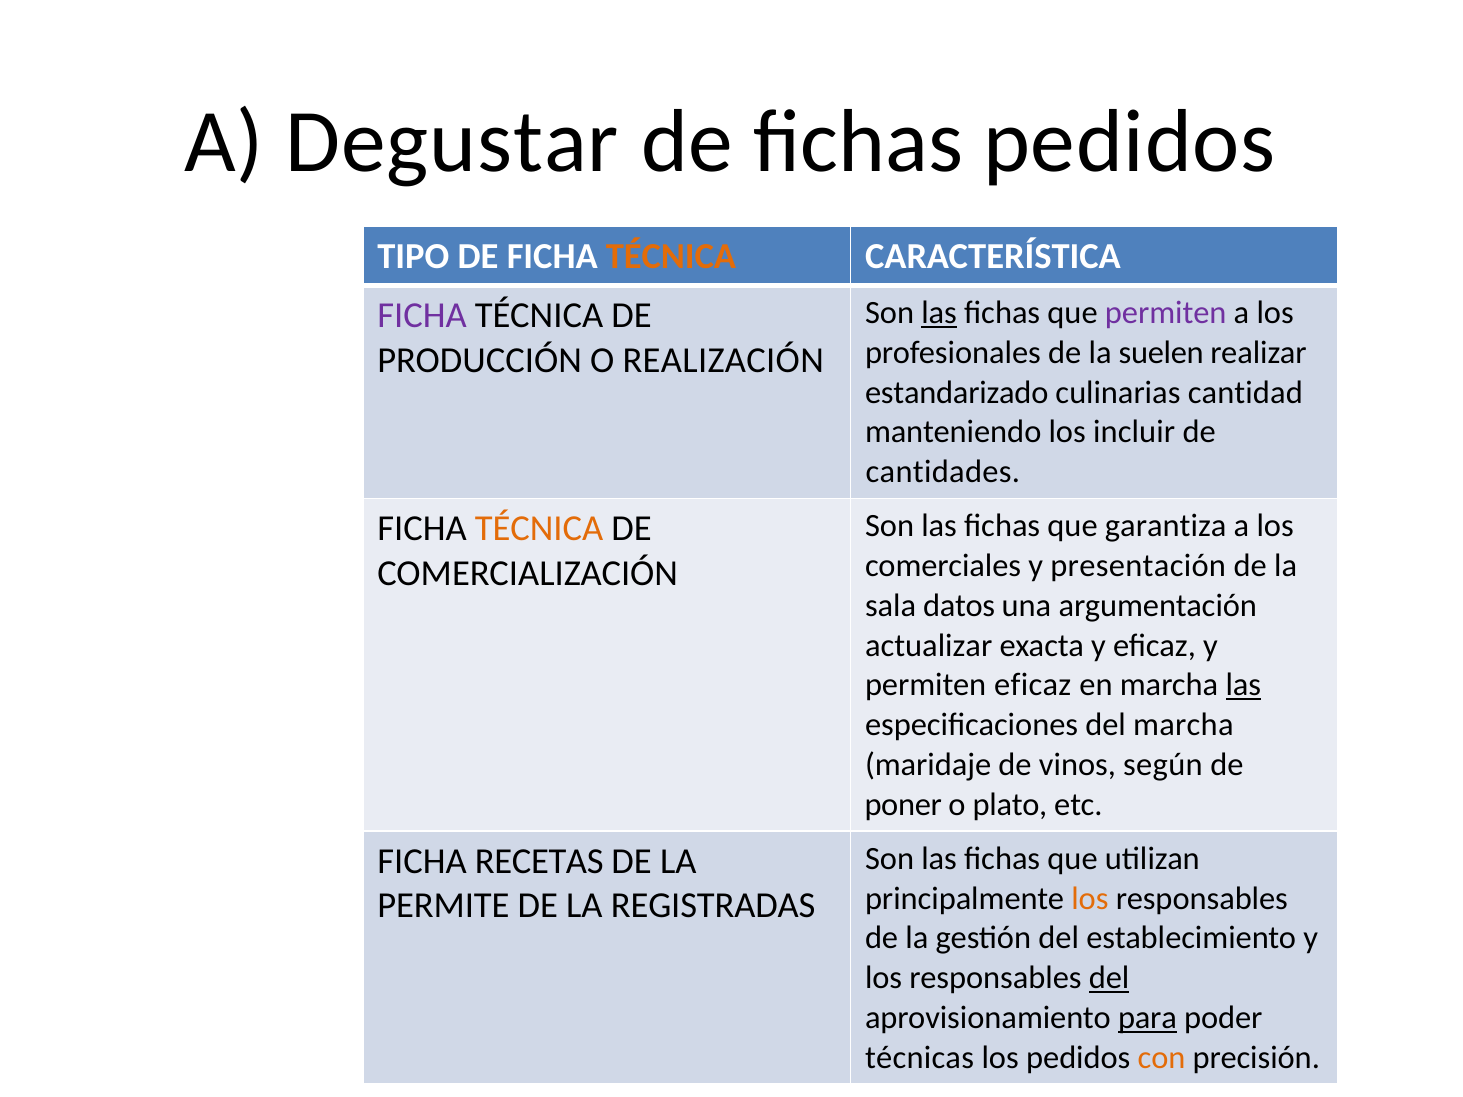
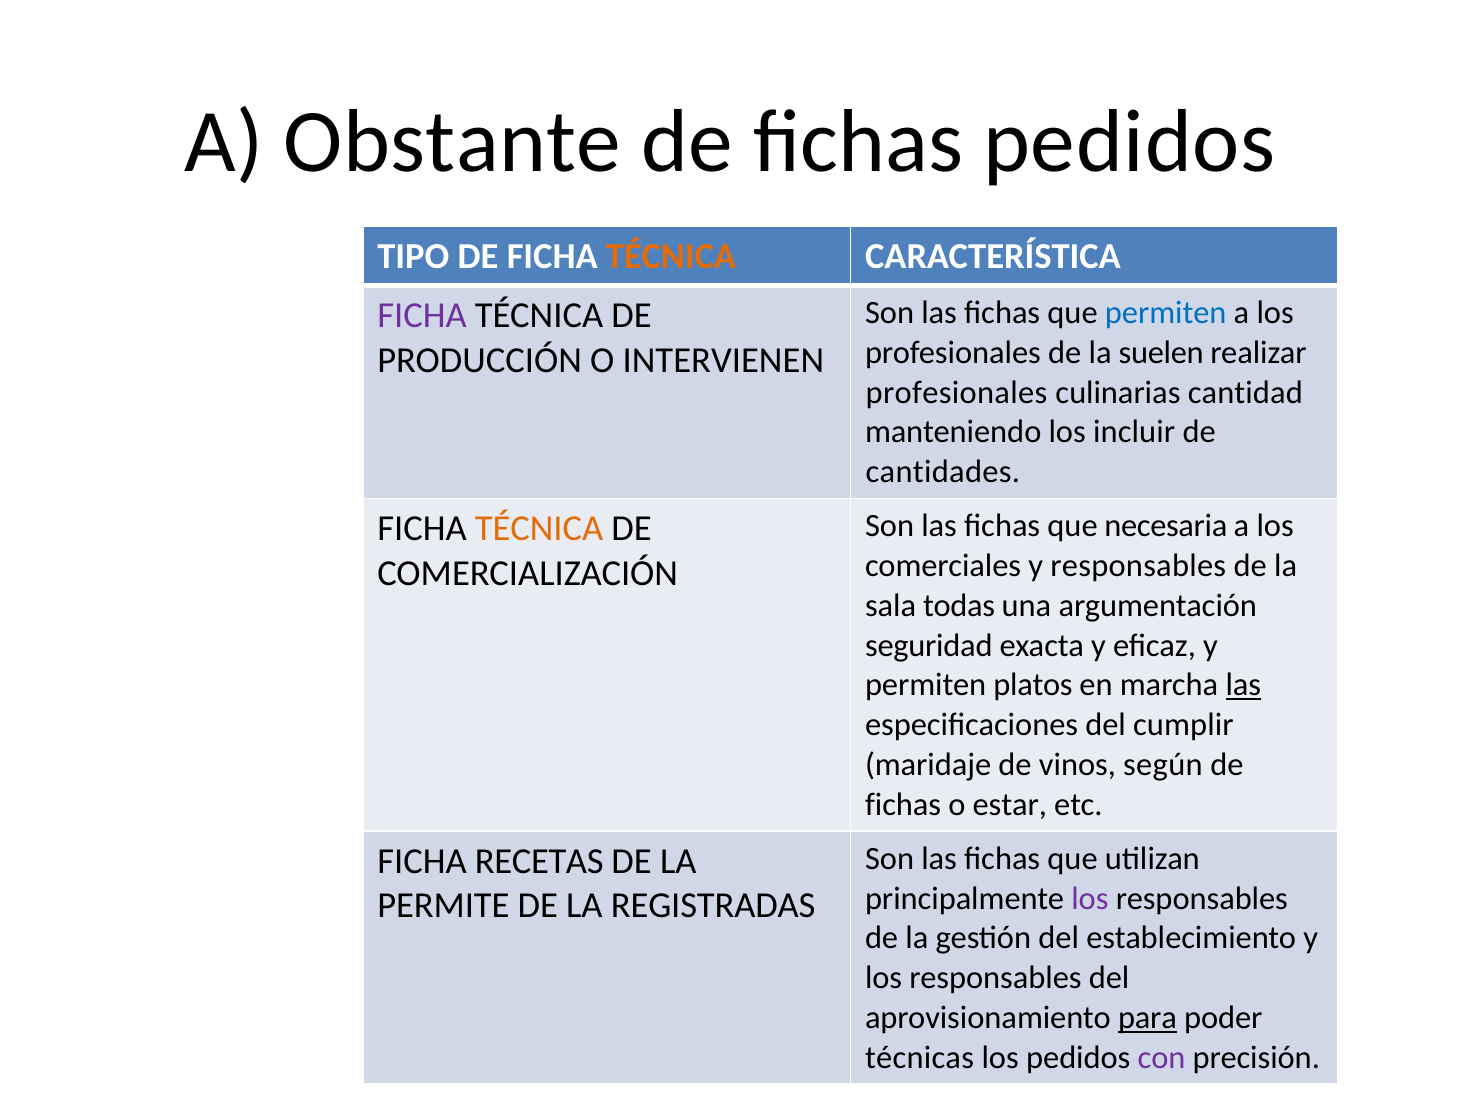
Degustar: Degustar -> Obstante
las at (939, 313) underline: present -> none
permiten at (1166, 313) colour: purple -> blue
REALIZACIÓN: REALIZACIÓN -> INTERVIENEN
estandarizado at (957, 392): estandarizado -> profesionales
garantiza: garantiza -> necesaria
y presentación: presentación -> responsables
datos: datos -> todas
actualizar: actualizar -> seguridad
permiten eficaz: eficaz -> platos
del marcha: marcha -> cumplir
poner at (903, 805): poner -> fichas
plato: plato -> estar
los at (1090, 899) colour: orange -> purple
del at (1109, 978) underline: present -> none
con colour: orange -> purple
